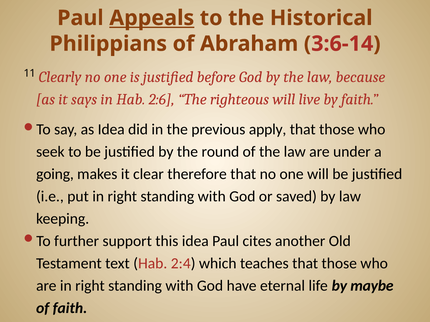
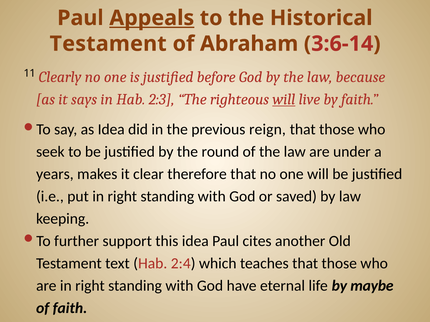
Philippians at (108, 44): Philippians -> Testament
2:6: 2:6 -> 2:3
will at (284, 99) underline: none -> present
apply: apply -> reign
going: going -> years
